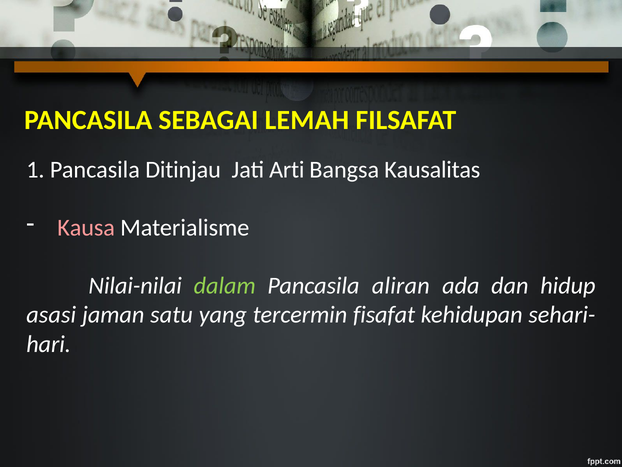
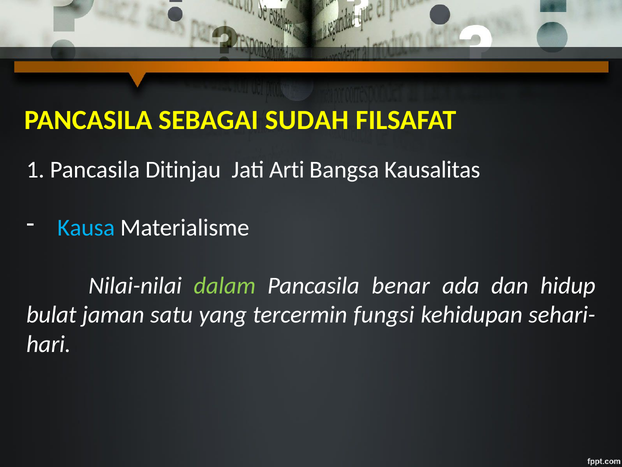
LEMAH: LEMAH -> SUDAH
Kausa colour: pink -> light blue
aliran: aliran -> benar
asasi: asasi -> bulat
fisafat: fisafat -> fungsi
